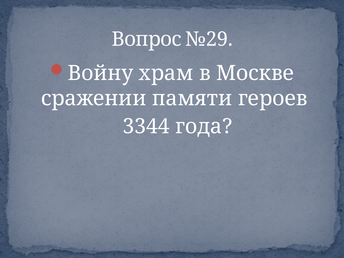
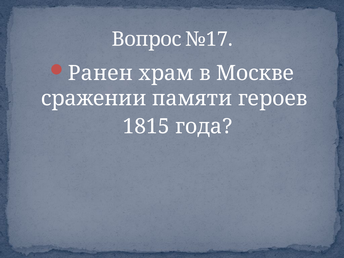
№29: №29 -> №17
Войну: Войну -> Ранен
3344: 3344 -> 1815
